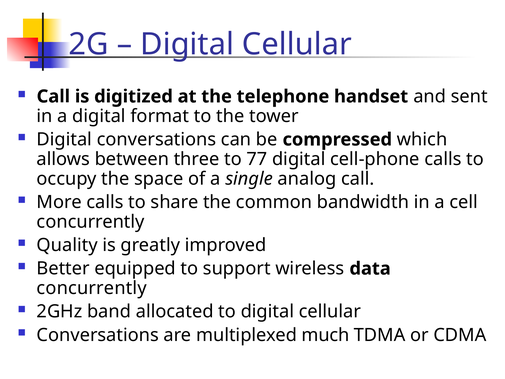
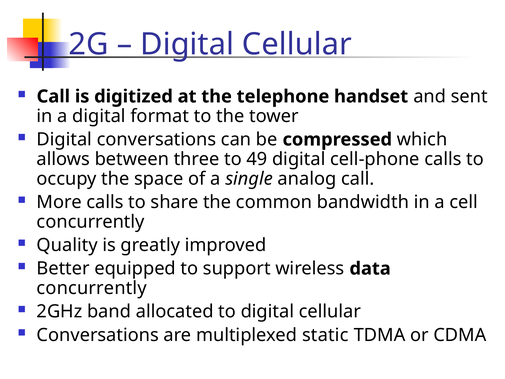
77: 77 -> 49
much: much -> static
